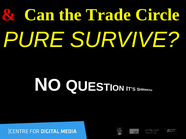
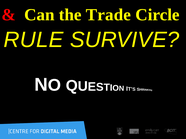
PURE: PURE -> RULE
